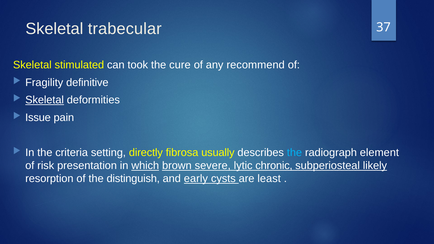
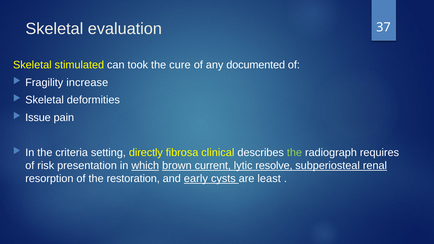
trabecular: trabecular -> evaluation
recommend: recommend -> documented
definitive: definitive -> increase
Skeletal at (45, 100) underline: present -> none
usually: usually -> clinical
the at (294, 153) colour: light blue -> light green
element: element -> requires
severe: severe -> current
chronic: chronic -> resolve
likely: likely -> renal
distinguish: distinguish -> restoration
